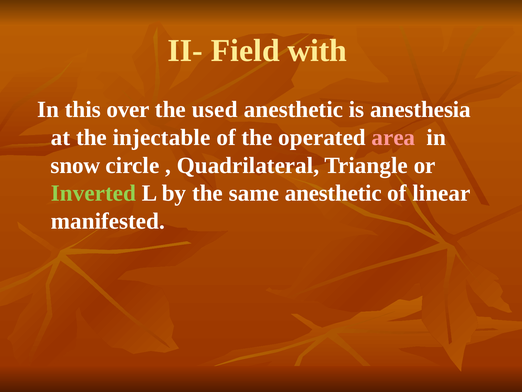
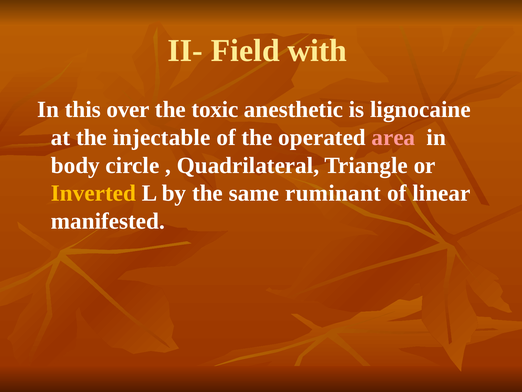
used: used -> toxic
anesthesia: anesthesia -> lignocaine
snow: snow -> body
Inverted colour: light green -> yellow
same anesthetic: anesthetic -> ruminant
